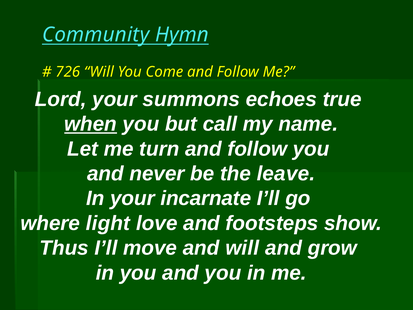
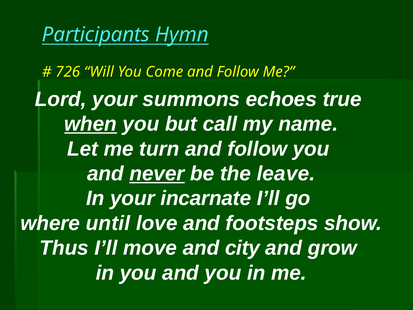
Community: Community -> Participants
never underline: none -> present
light: light -> until
and will: will -> city
